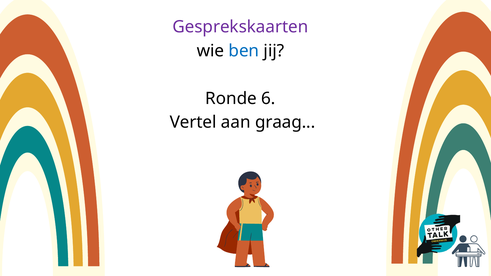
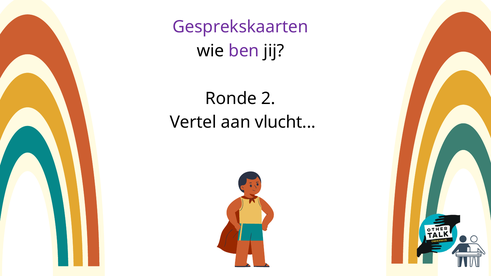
ben colour: blue -> purple
6: 6 -> 2
graag: graag -> vlucht
